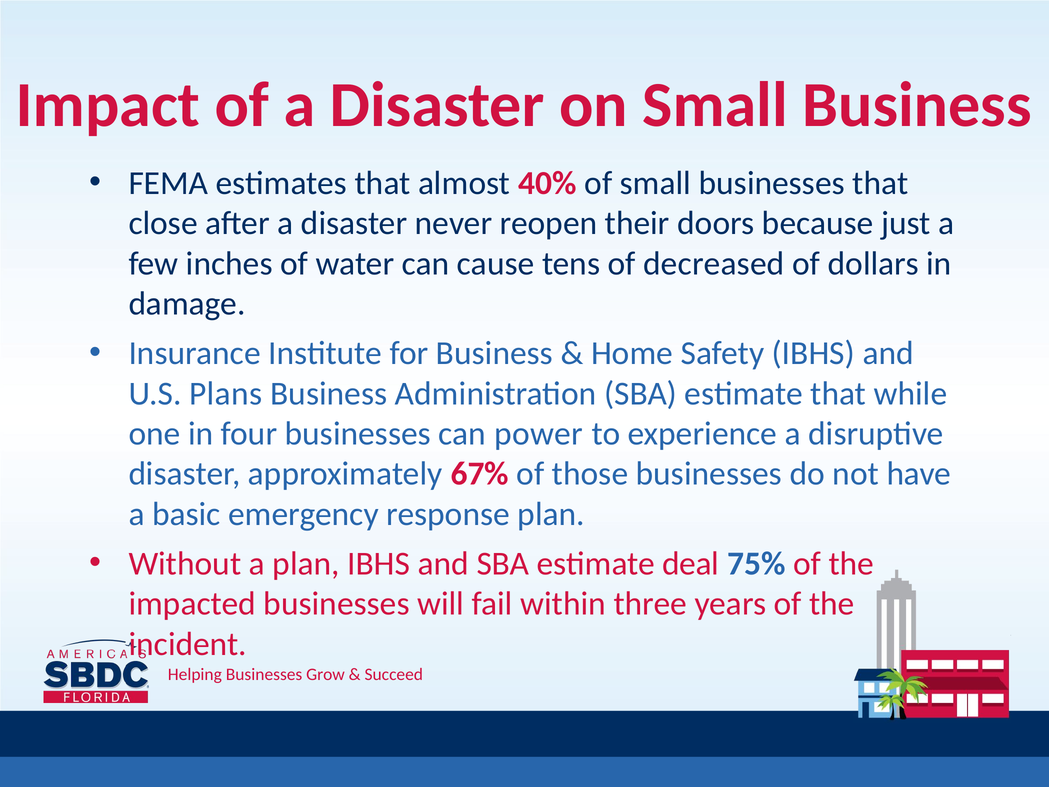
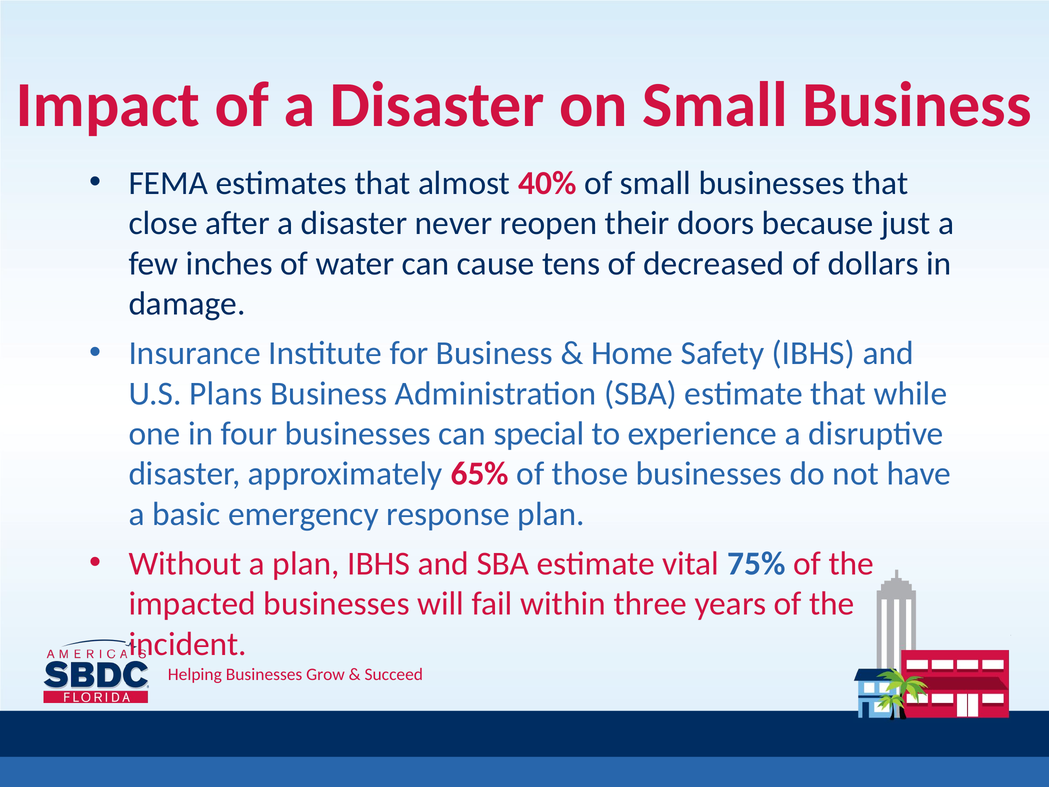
power: power -> special
67%: 67% -> 65%
deal: deal -> vital
